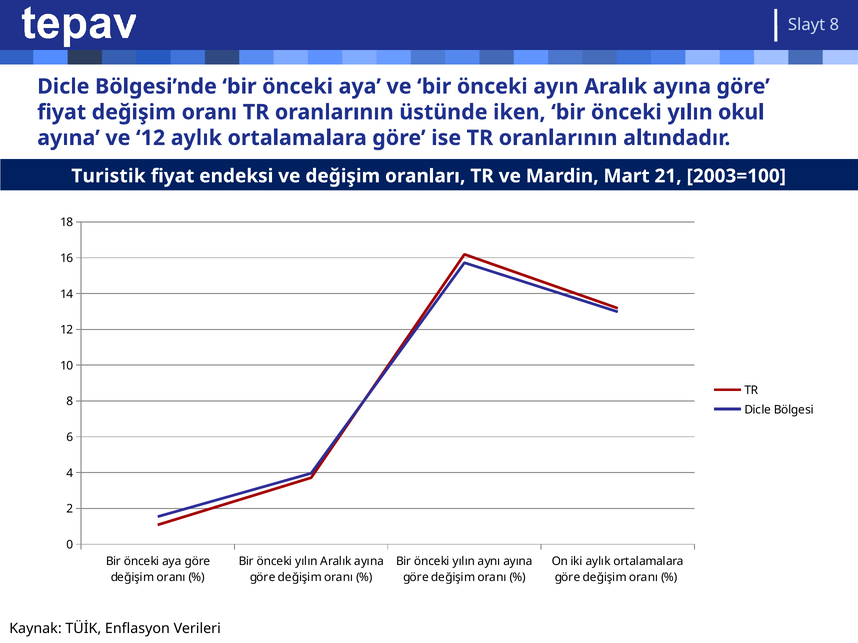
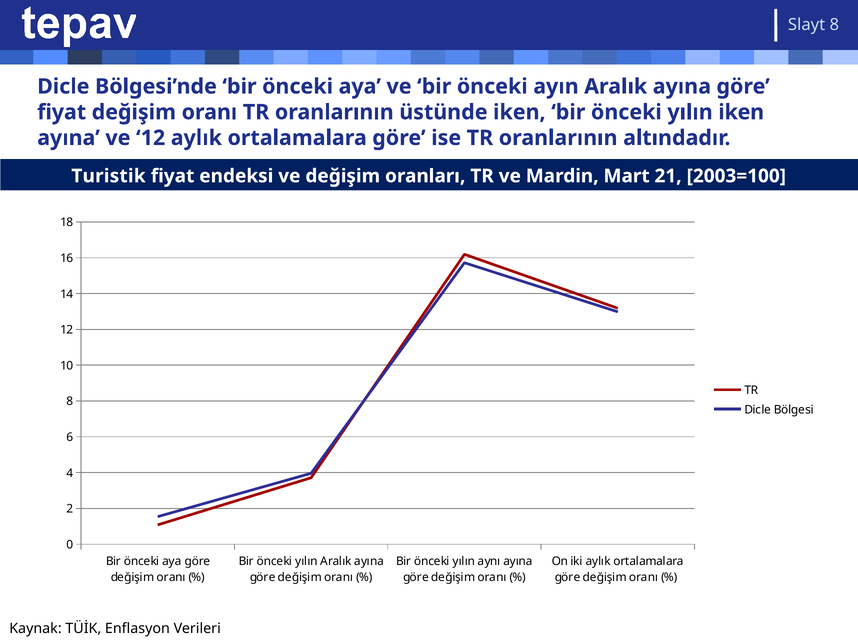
yılın okul: okul -> iken
